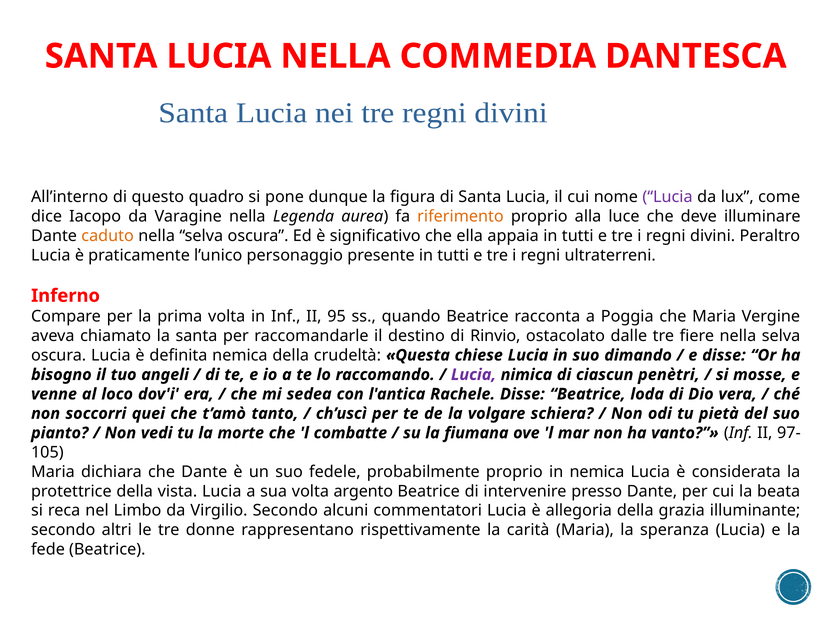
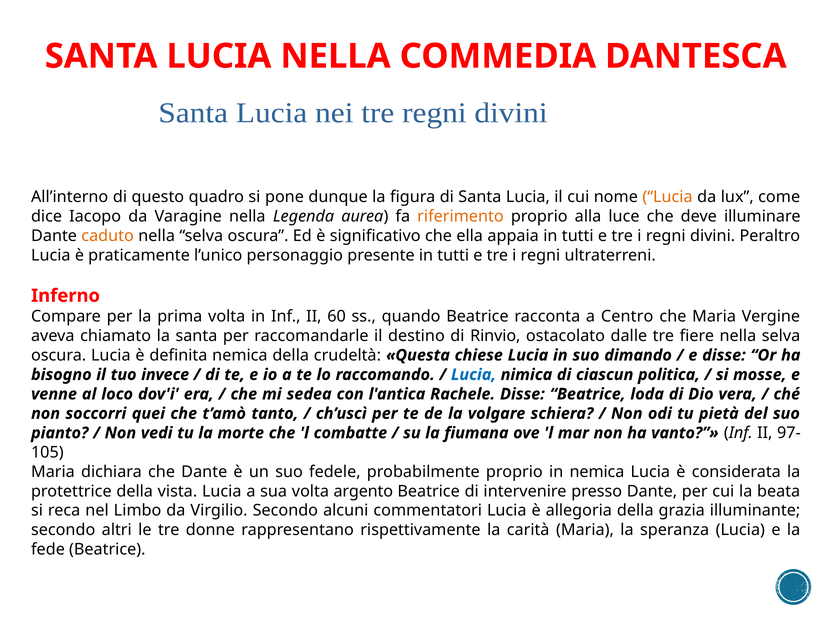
Lucia at (668, 197) colour: purple -> orange
95: 95 -> 60
Poggia: Poggia -> Centro
angeli: angeli -> invece
Lucia at (473, 375) colour: purple -> blue
penètri: penètri -> politica
